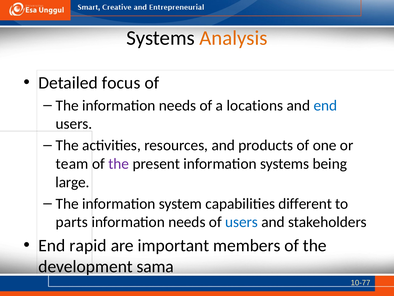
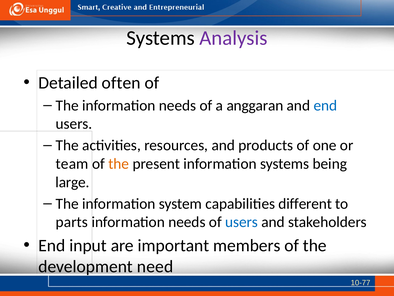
Analysis colour: orange -> purple
focus: focus -> often
locations: locations -> anggaran
the at (119, 164) colour: purple -> orange
rapid: rapid -> input
sama: sama -> need
